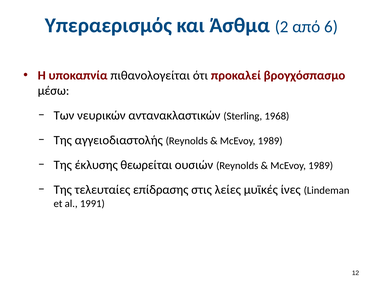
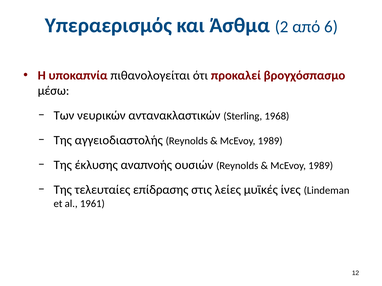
θεωρείται: θεωρείται -> αναπνοής
1991: 1991 -> 1961
